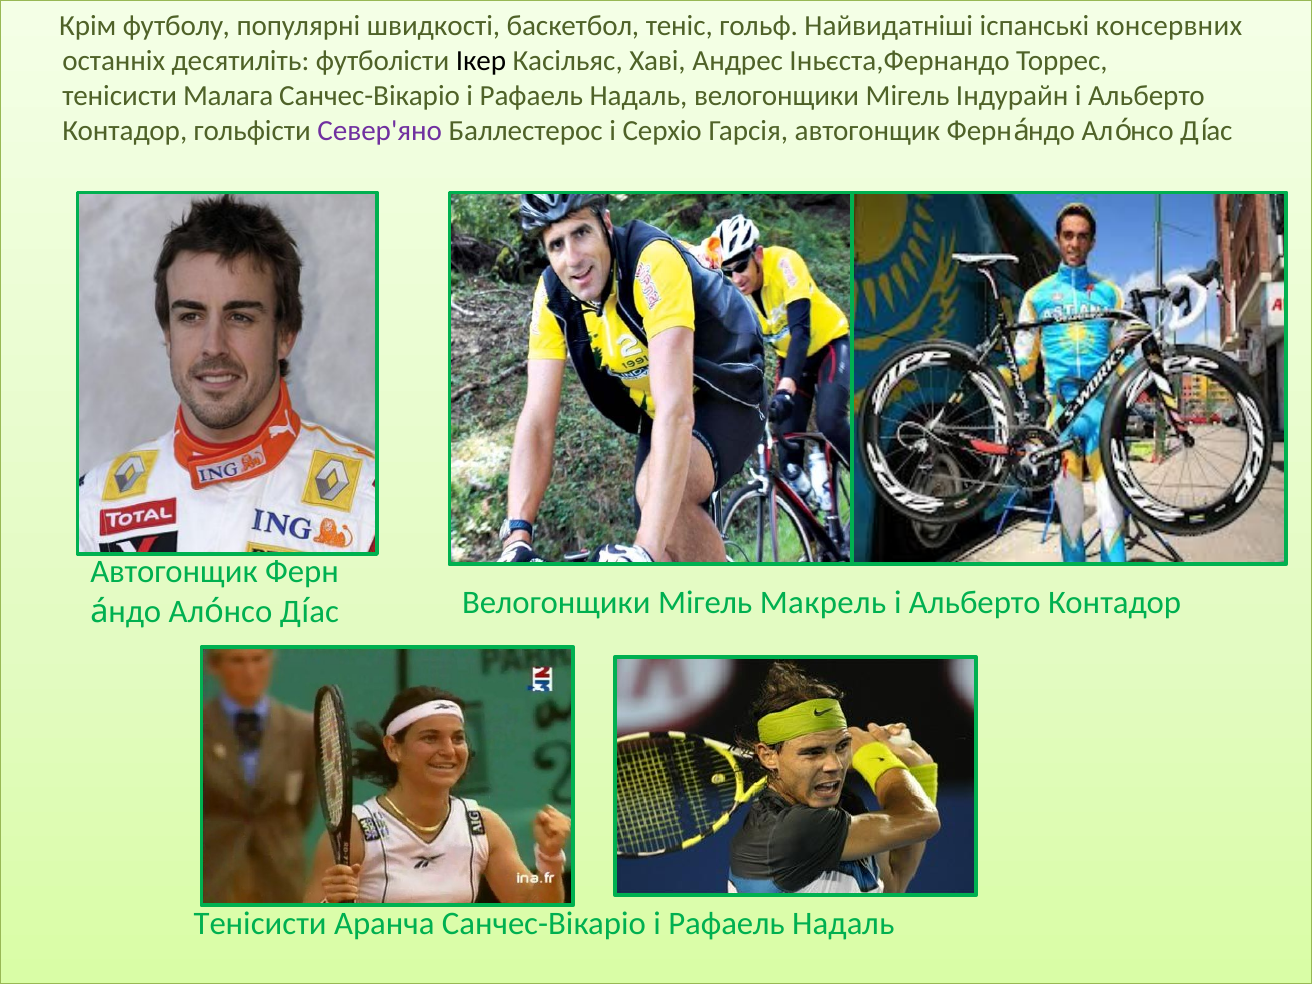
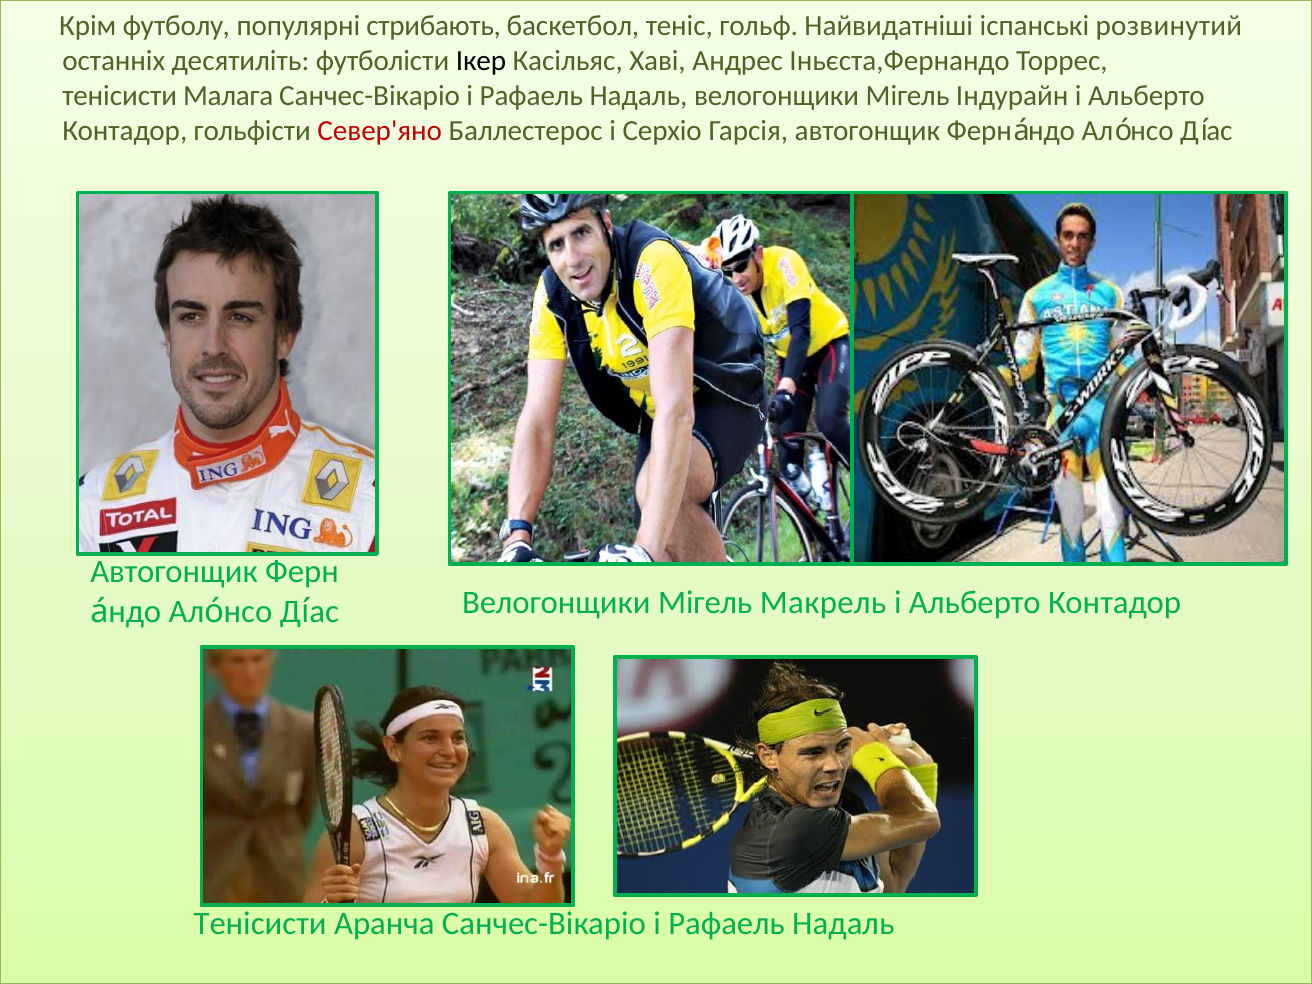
швидкості: швидкості -> стрибають
консервних: консервних -> розвинутий
Север'яно colour: purple -> red
